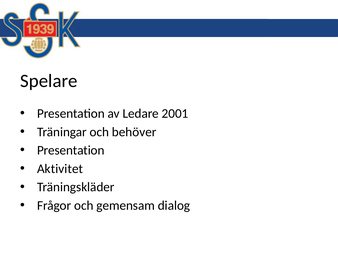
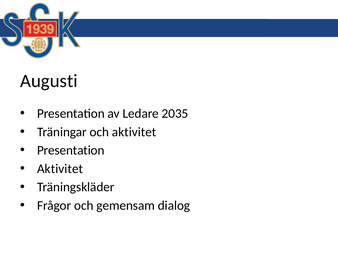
Spelare: Spelare -> Augusti
2001: 2001 -> 2035
och behöver: behöver -> aktivitet
